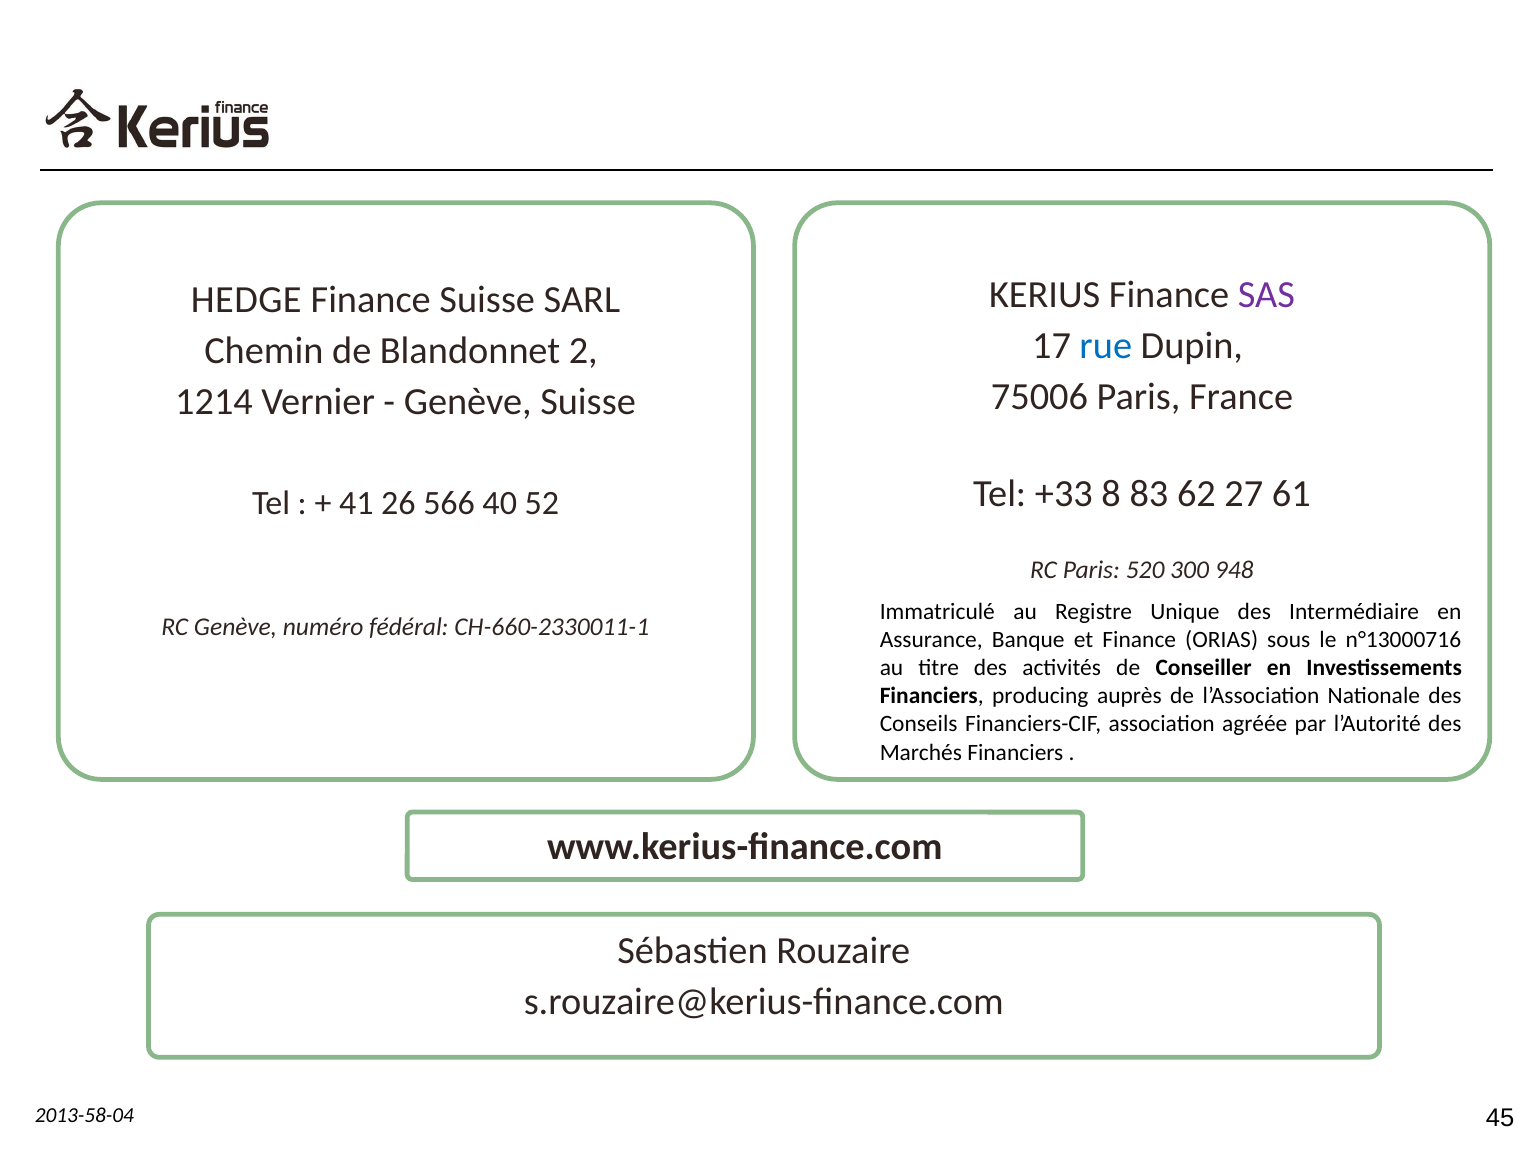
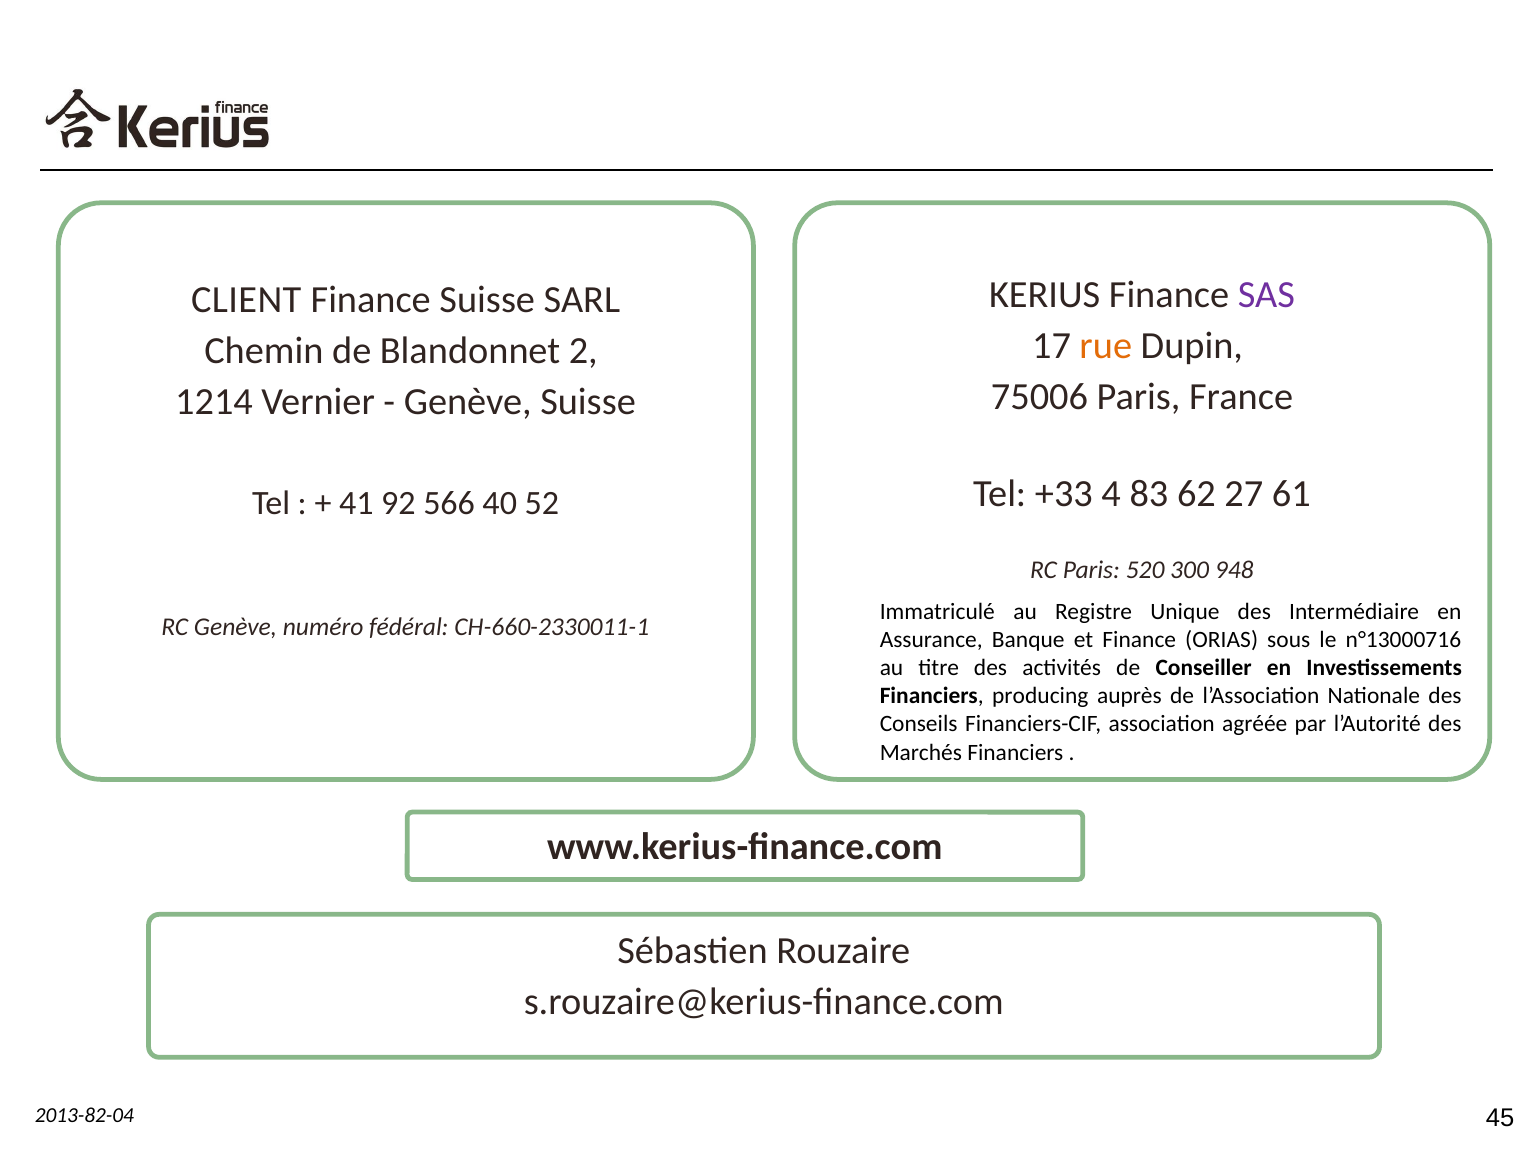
HEDGE: HEDGE -> CLIENT
rue colour: blue -> orange
8: 8 -> 4
26: 26 -> 92
2013-58-04: 2013-58-04 -> 2013-82-04
